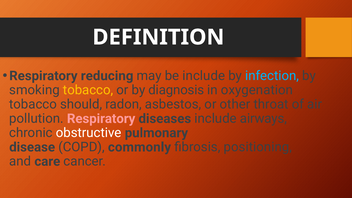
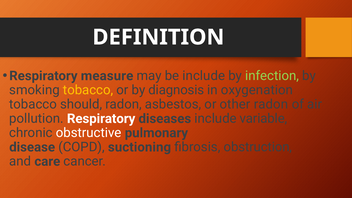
reducing: reducing -> measure
infection colour: light blue -> light green
other throat: throat -> radon
Respiratory at (101, 119) colour: pink -> white
airways: airways -> variable
commonly: commonly -> suctioning
positioning: positioning -> obstruction
